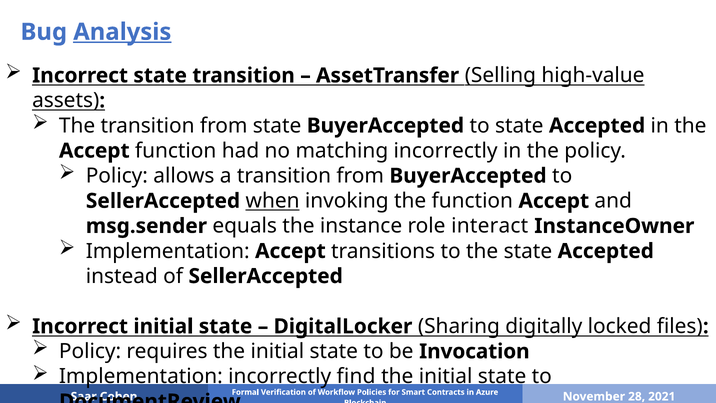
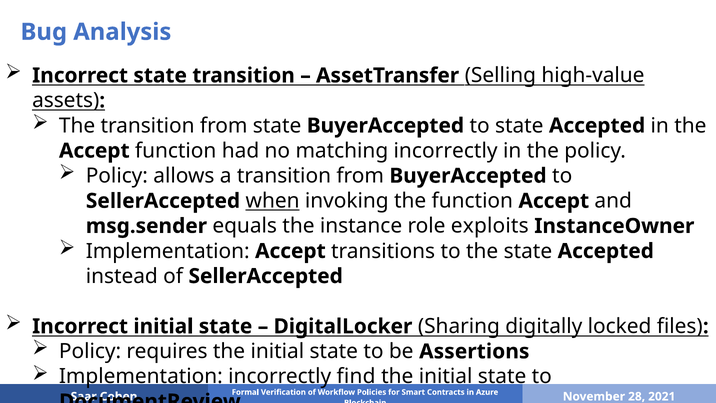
Analysis underline: present -> none
interact: interact -> exploits
Invocation: Invocation -> Assertions
